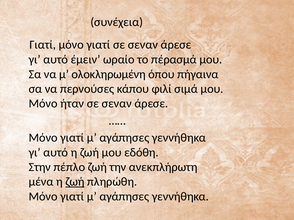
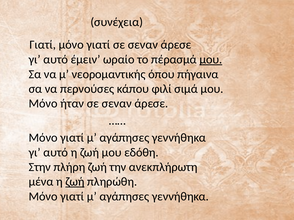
μου at (211, 60) underline: none -> present
ολοκληρωμένη: ολοκληρωμένη -> νεορομαντικής
πέπλο: πέπλο -> πλήρη
